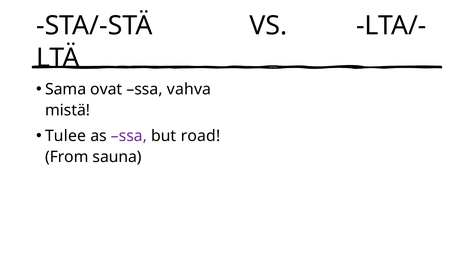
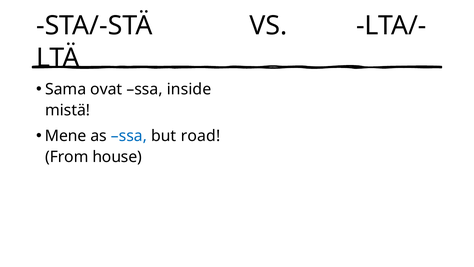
vahva: vahva -> inside
Tulee: Tulee -> Mene
ssa at (129, 136) colour: purple -> blue
sauna: sauna -> house
